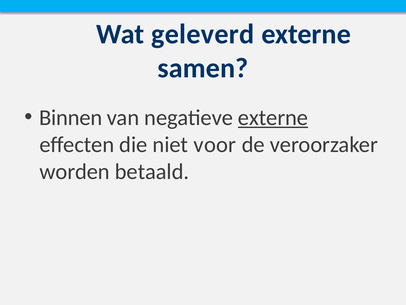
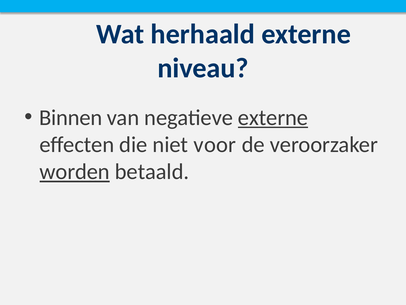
geleverd: geleverd -> herhaald
samen: samen -> niveau
worden underline: none -> present
